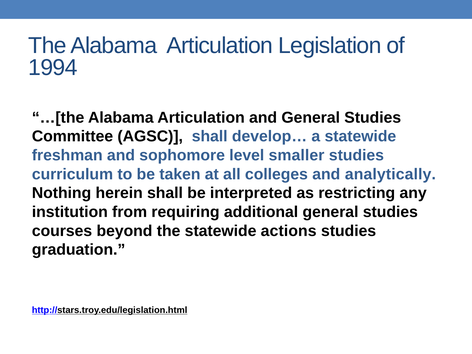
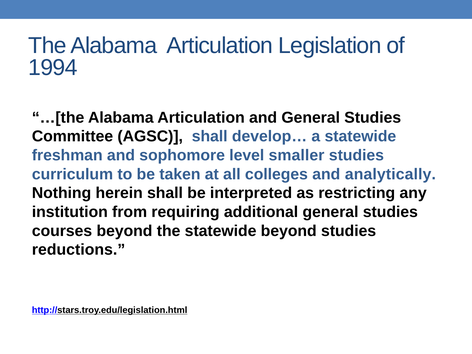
statewide actions: actions -> beyond
graduation: graduation -> reductions
